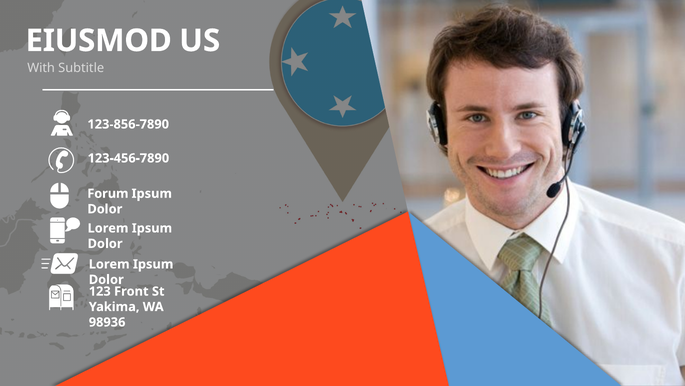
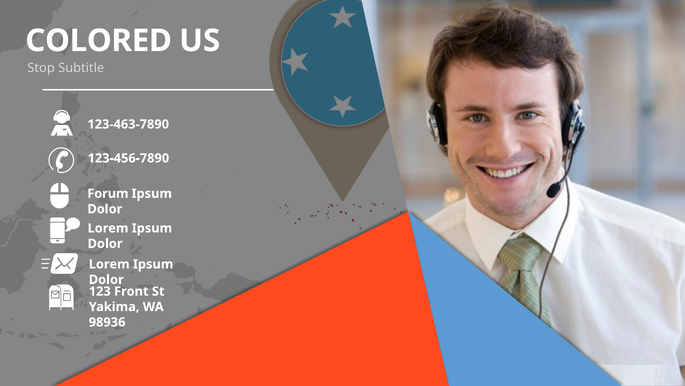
EIUSMOD: EIUSMOD -> COLORED
With: With -> Stop
123-856-7890: 123-856-7890 -> 123-463-7890
